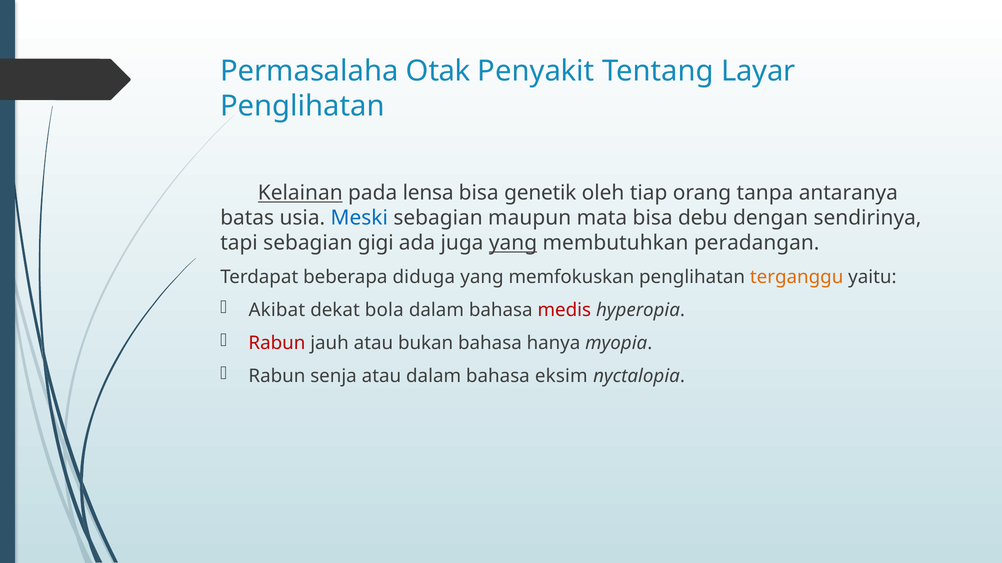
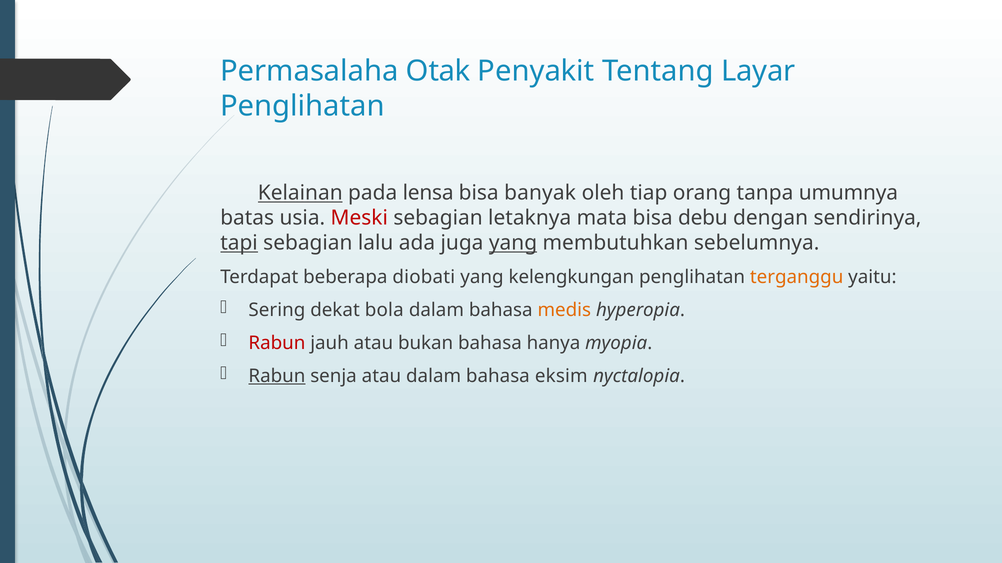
genetik: genetik -> banyak
antaranya: antaranya -> umumnya
Meski colour: blue -> red
maupun: maupun -> letaknya
tapi underline: none -> present
gigi: gigi -> lalu
peradangan: peradangan -> sebelumnya
diduga: diduga -> diobati
memfokuskan: memfokuskan -> kelengkungan
Akibat: Akibat -> Sering
medis colour: red -> orange
Rabun at (277, 376) underline: none -> present
